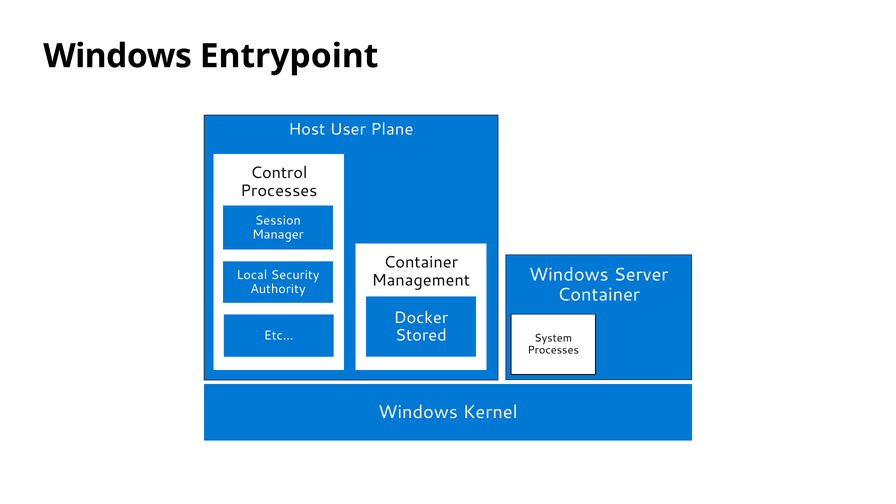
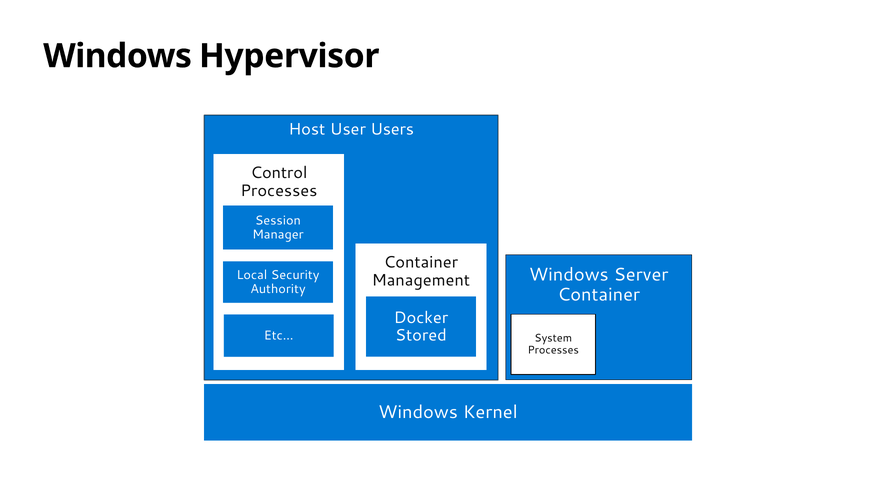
Entrypoint: Entrypoint -> Hypervisor
Plane: Plane -> Users
